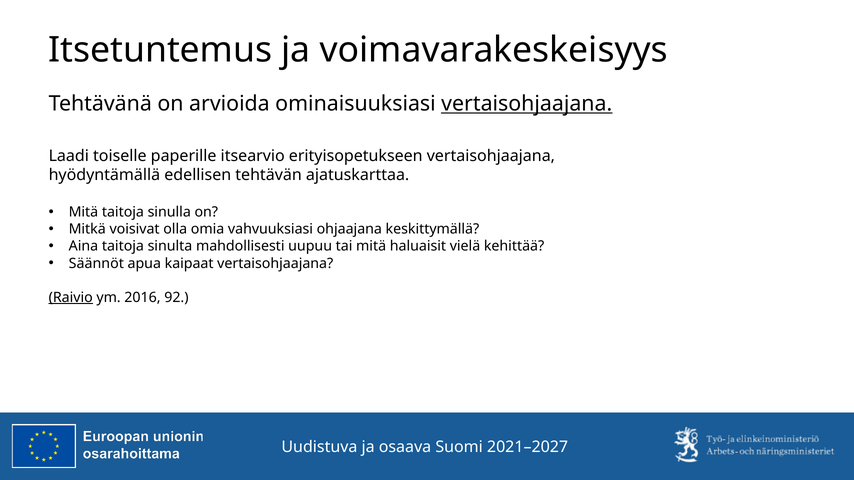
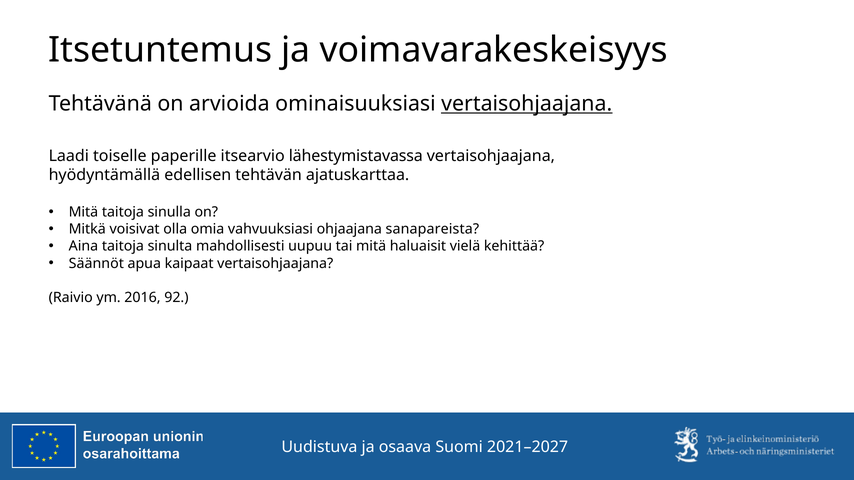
erityisopetukseen: erityisopetukseen -> lähestymistavassa
keskittymällä: keskittymällä -> sanapareista
Raivio underline: present -> none
